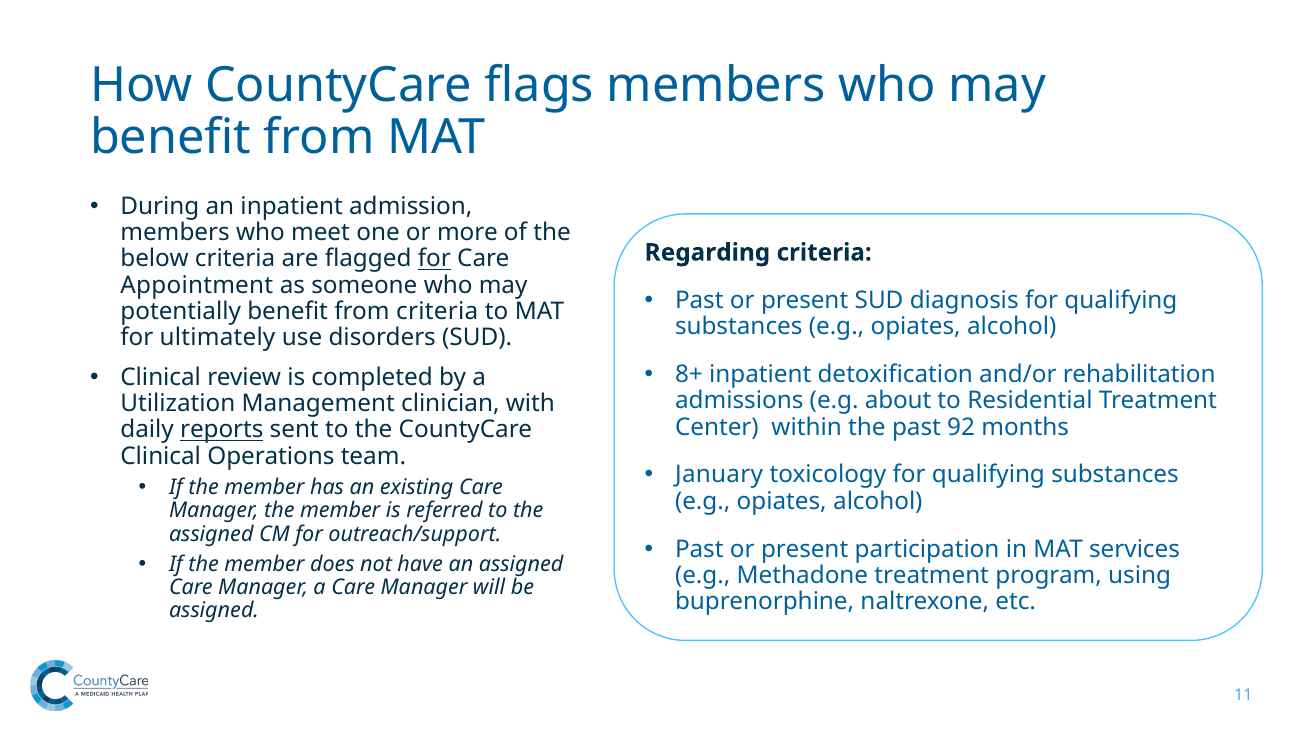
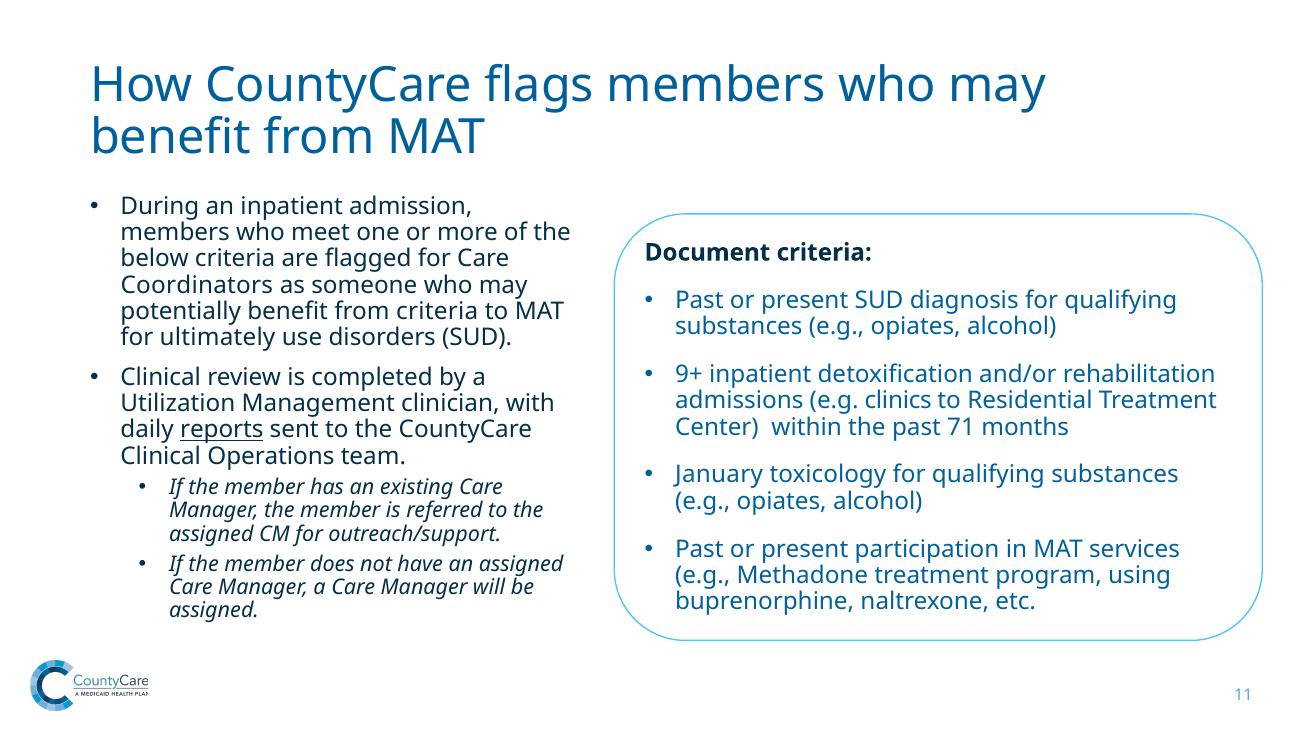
Regarding: Regarding -> Document
for at (434, 259) underline: present -> none
Appointment: Appointment -> Coordinators
8+: 8+ -> 9+
about: about -> clinics
92: 92 -> 71
